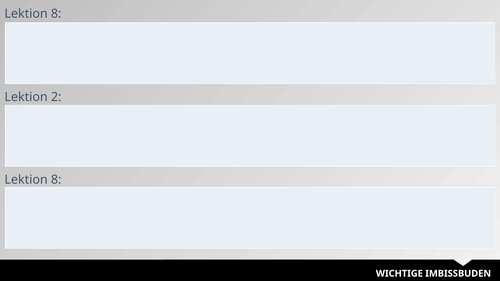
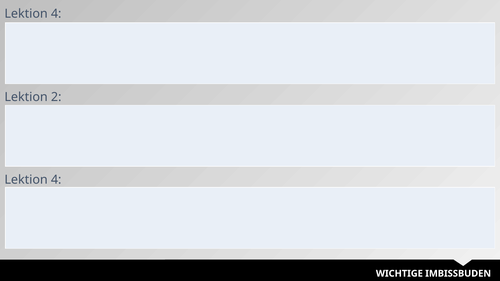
8 at (56, 14): 8 -> 4
8 at (56, 180): 8 -> 4
